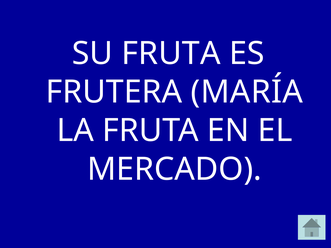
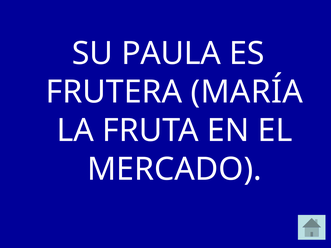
SU FRUTA: FRUTA -> PAULA
